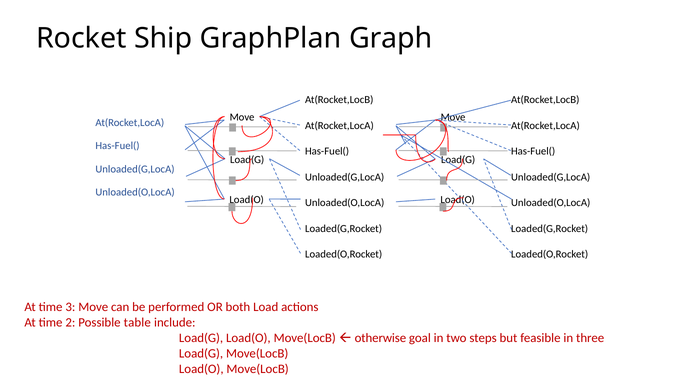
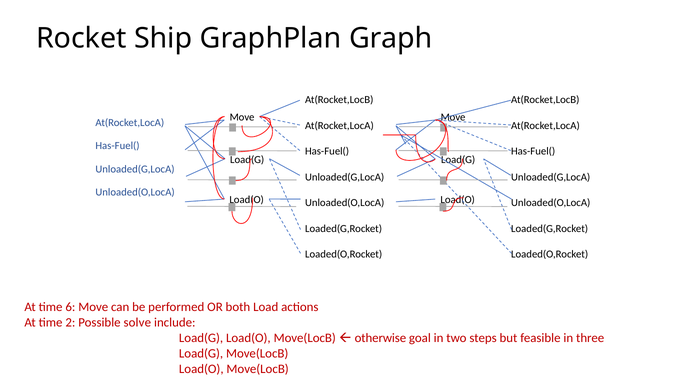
3: 3 -> 6
table: table -> solve
